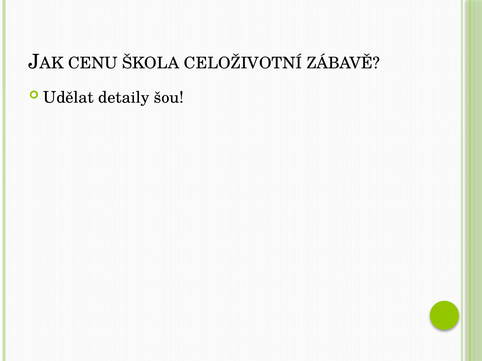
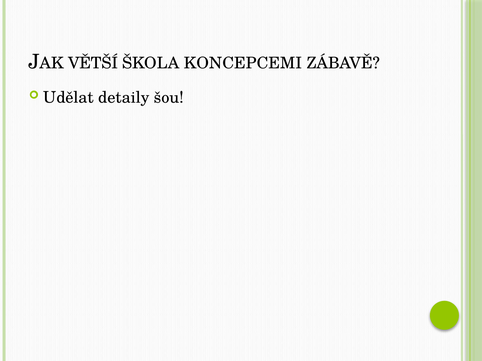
CENU: CENU -> VĚTŠÍ
CELOŽIVOTNÍ: CELOŽIVOTNÍ -> KONCEPCEMI
